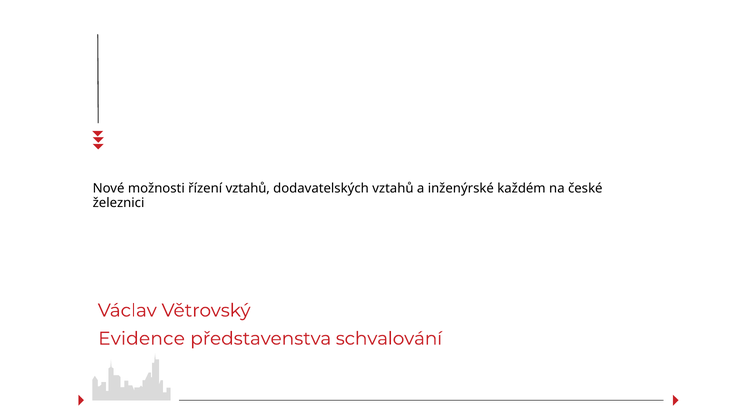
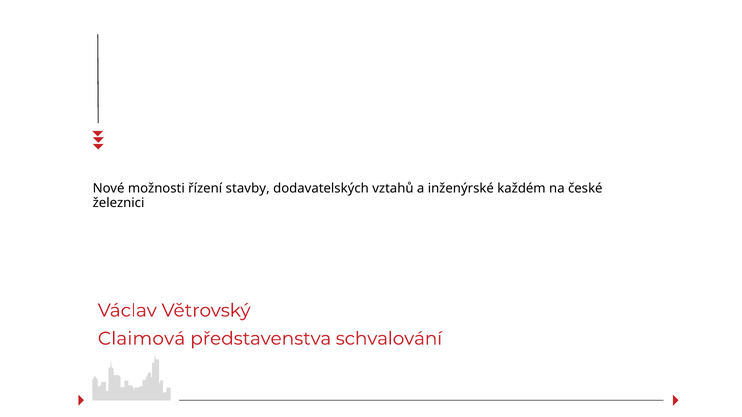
řízení vztahů: vztahů -> stavby
Evidence: Evidence -> Claimová
